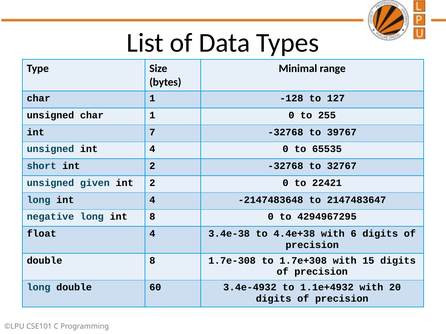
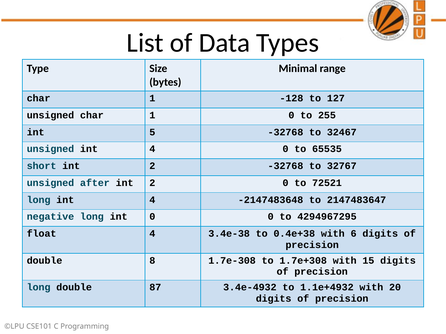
7: 7 -> 5
39767: 39767 -> 32467
given: given -> after
22421: 22421 -> 72521
int 8: 8 -> 0
4.4e+38: 4.4e+38 -> 0.4e+38
60: 60 -> 87
